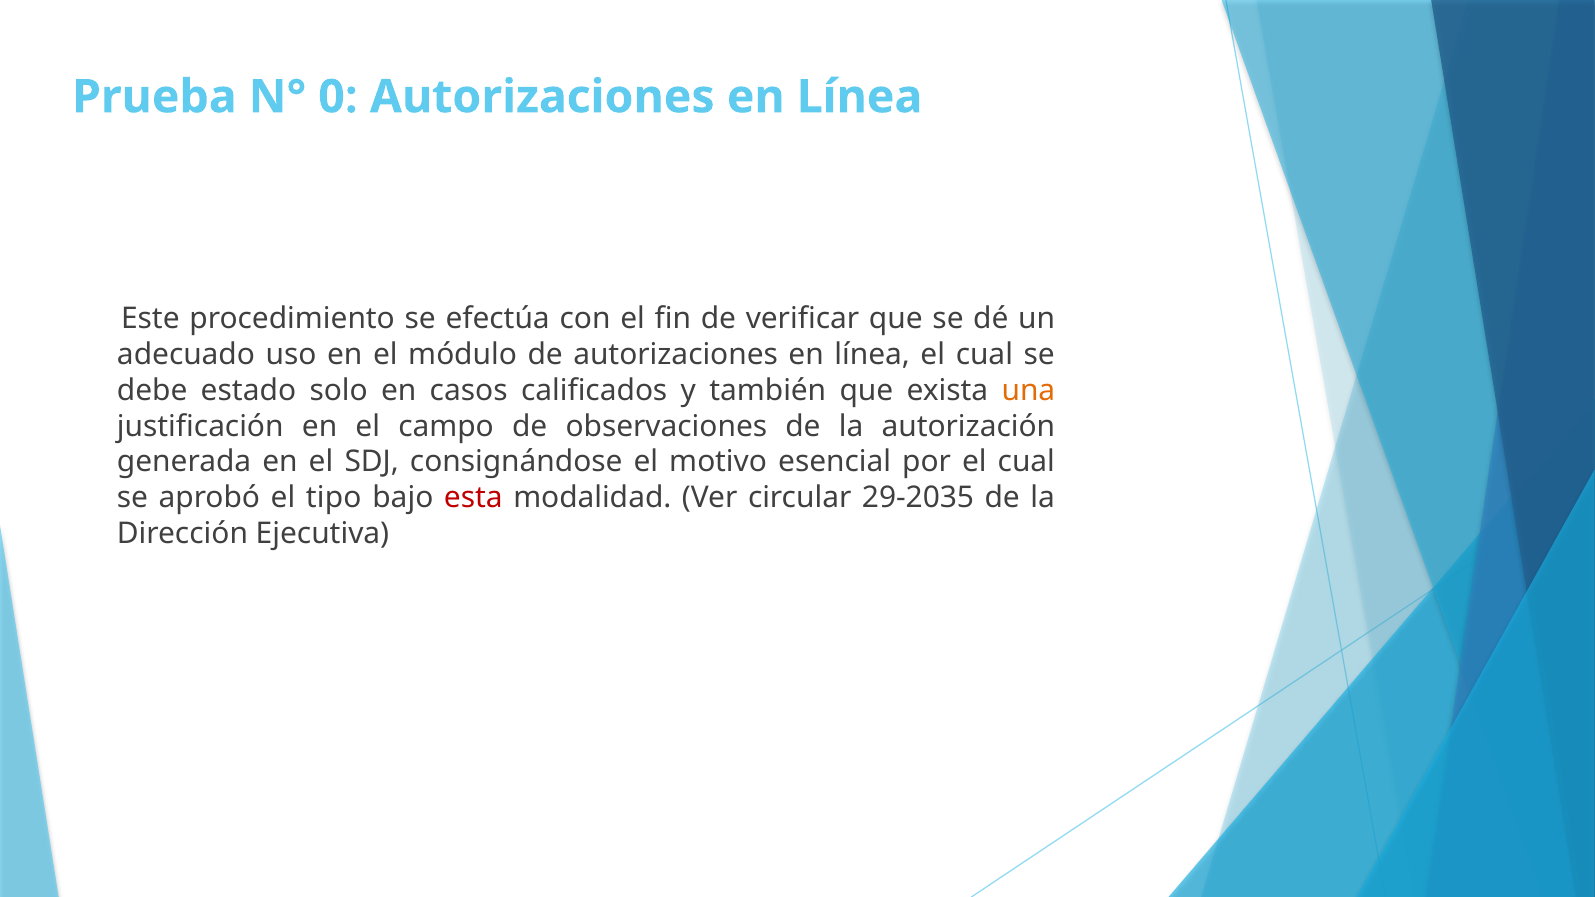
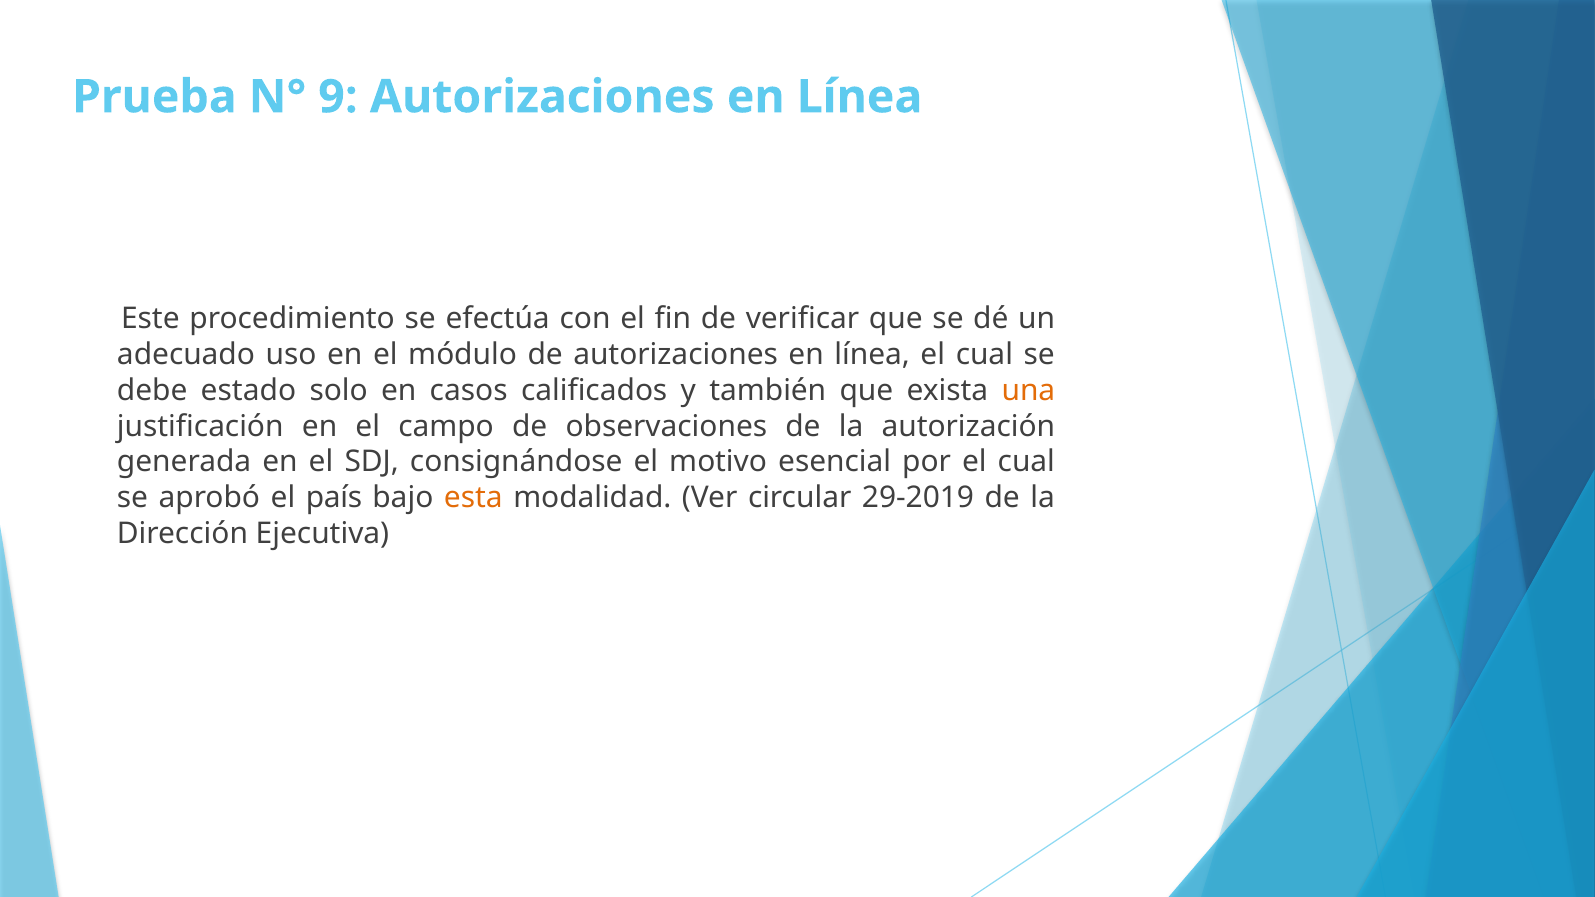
0: 0 -> 9
tipo: tipo -> país
esta colour: red -> orange
29-2035: 29-2035 -> 29-2019
